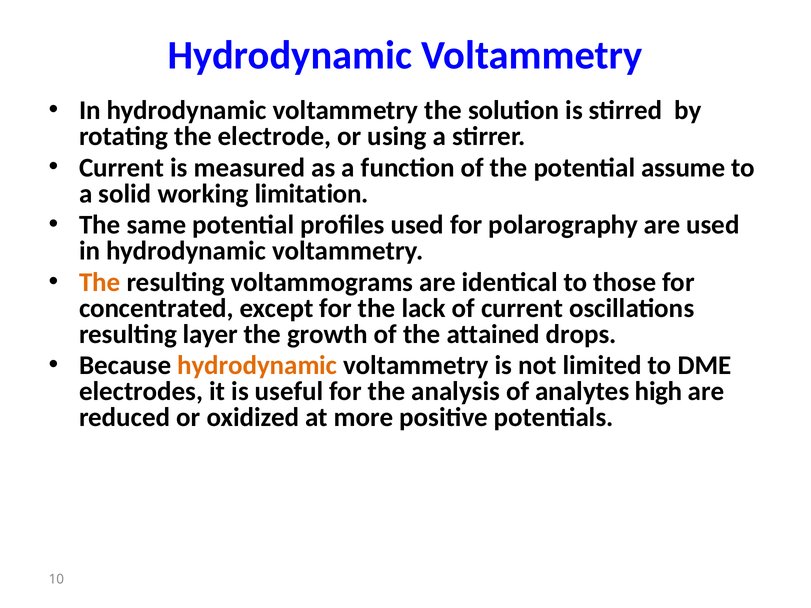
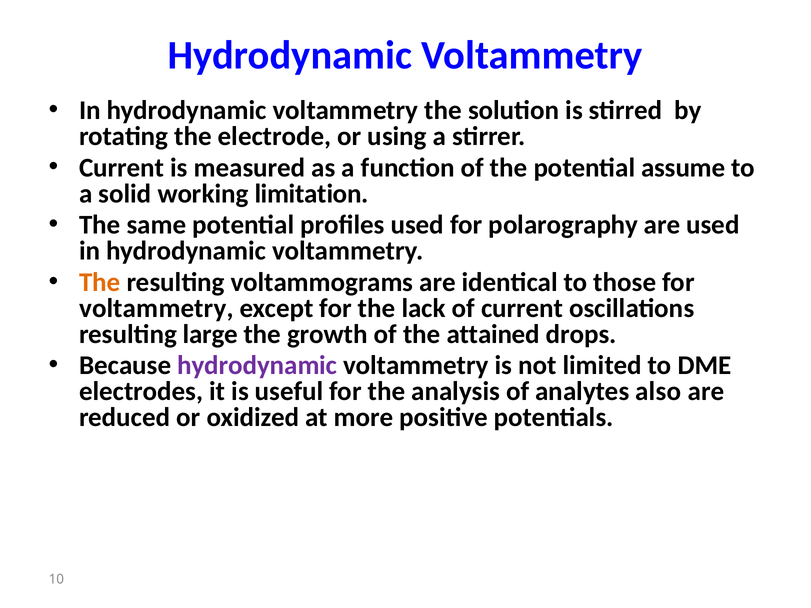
concentrated at (156, 308): concentrated -> voltammetry
layer: layer -> large
hydrodynamic at (257, 366) colour: orange -> purple
high: high -> also
